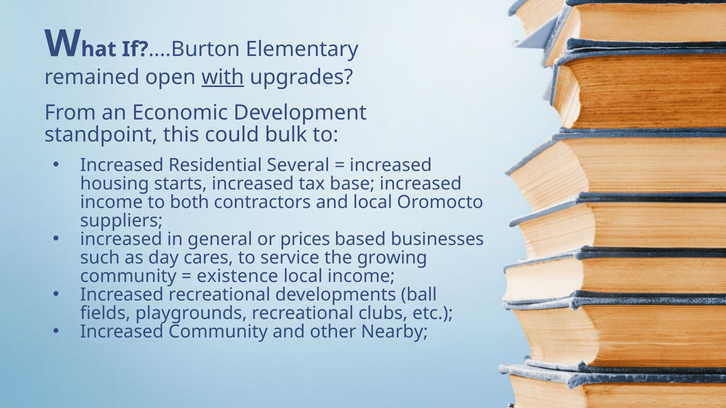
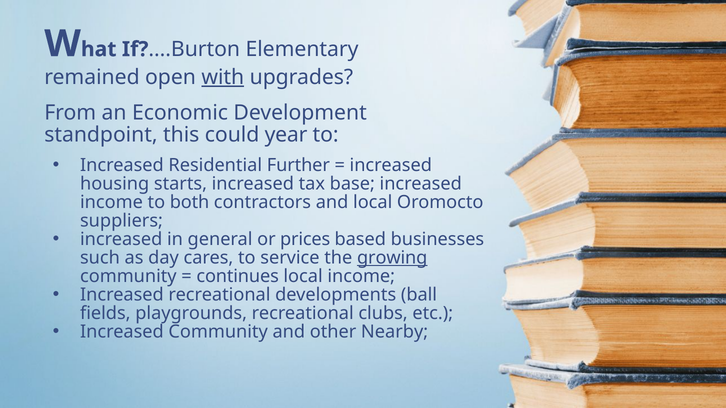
bulk: bulk -> year
Several: Several -> Further
growing underline: none -> present
existence: existence -> continues
